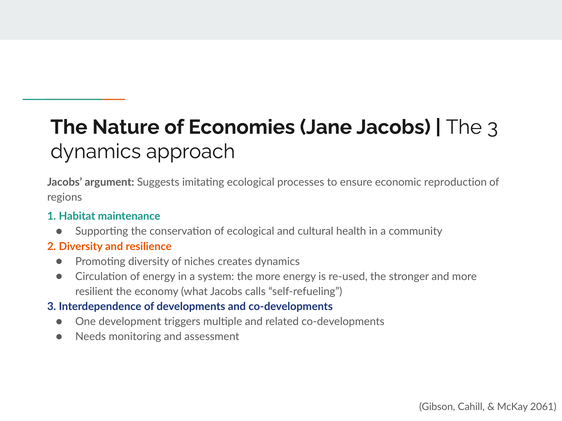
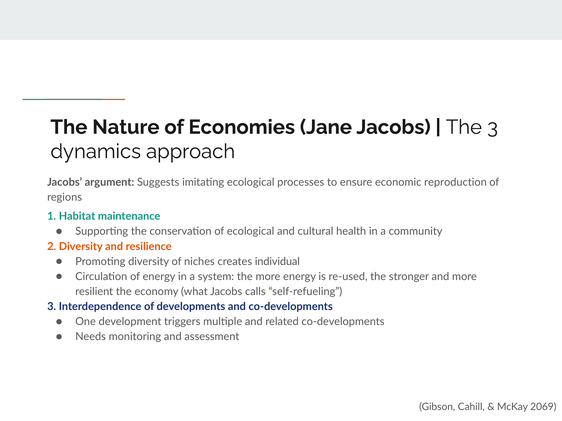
creates dynamics: dynamics -> individual
2061: 2061 -> 2069
